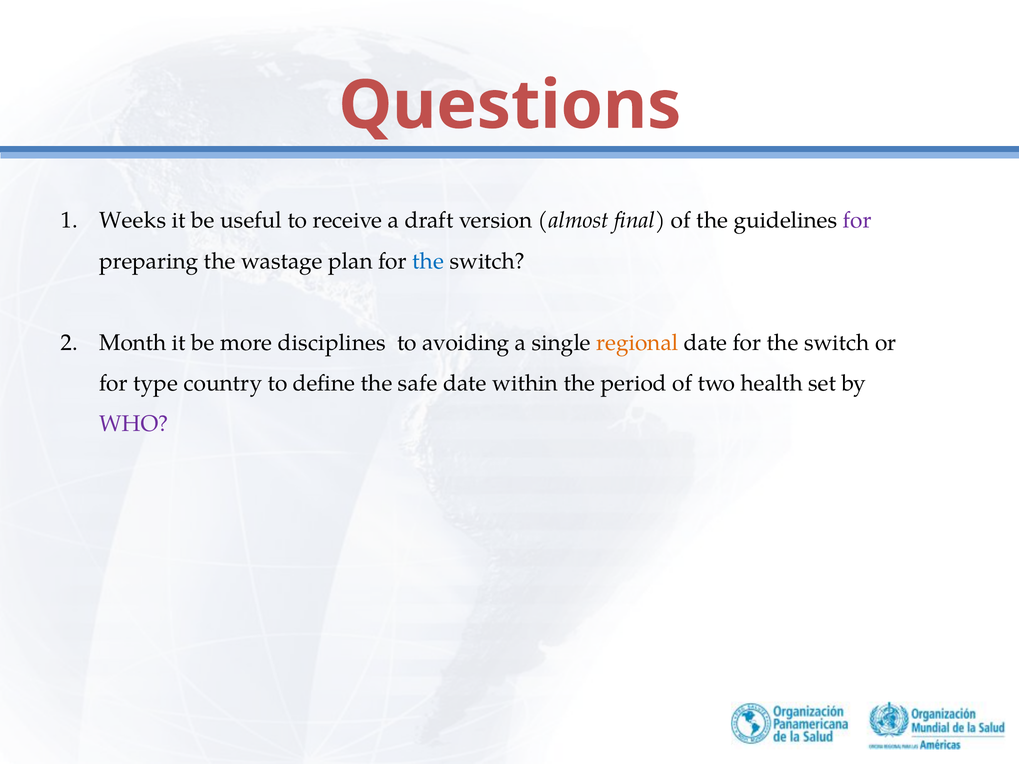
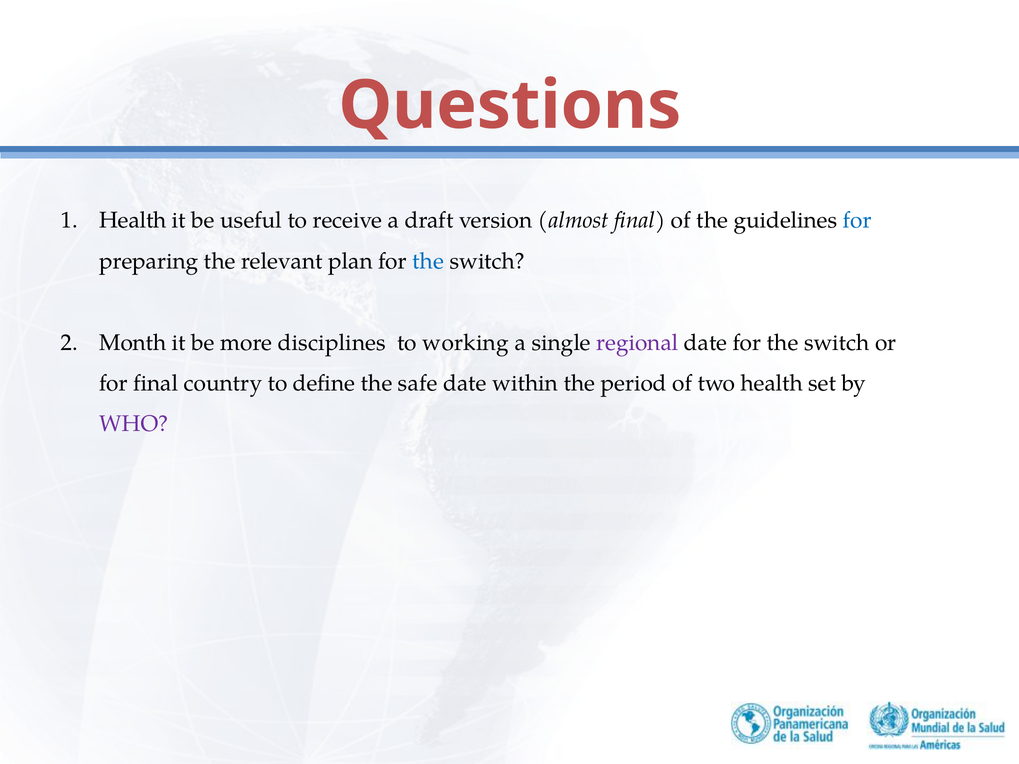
Weeks at (133, 221): Weeks -> Health
for at (857, 221) colour: purple -> blue
wastage: wastage -> relevant
avoiding: avoiding -> working
regional colour: orange -> purple
for type: type -> final
